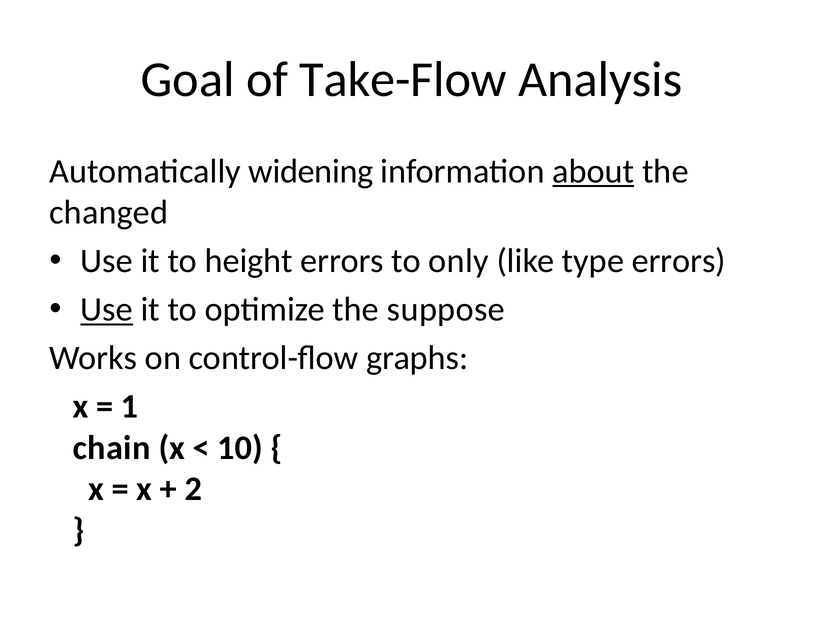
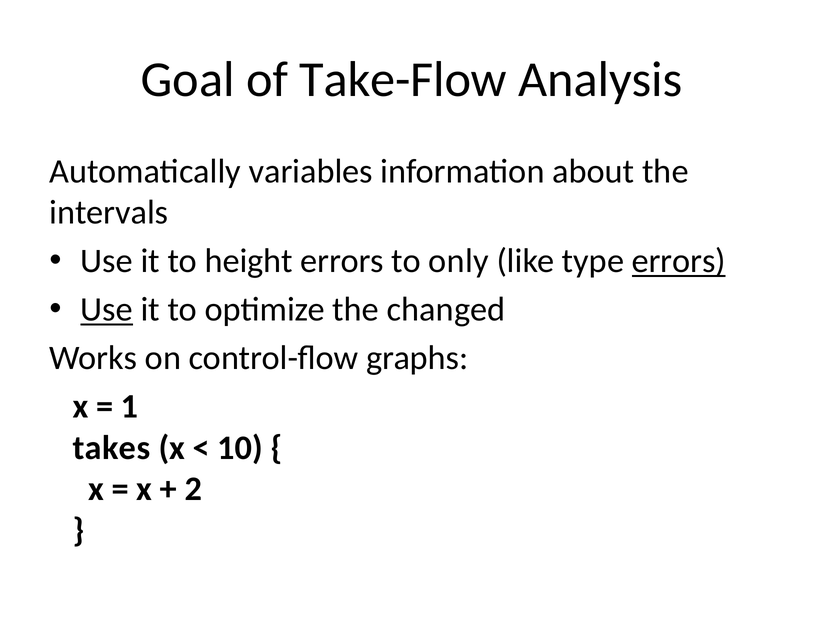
widening: widening -> variables
about underline: present -> none
changed: changed -> intervals
errors at (679, 261) underline: none -> present
suppose: suppose -> changed
chain: chain -> takes
